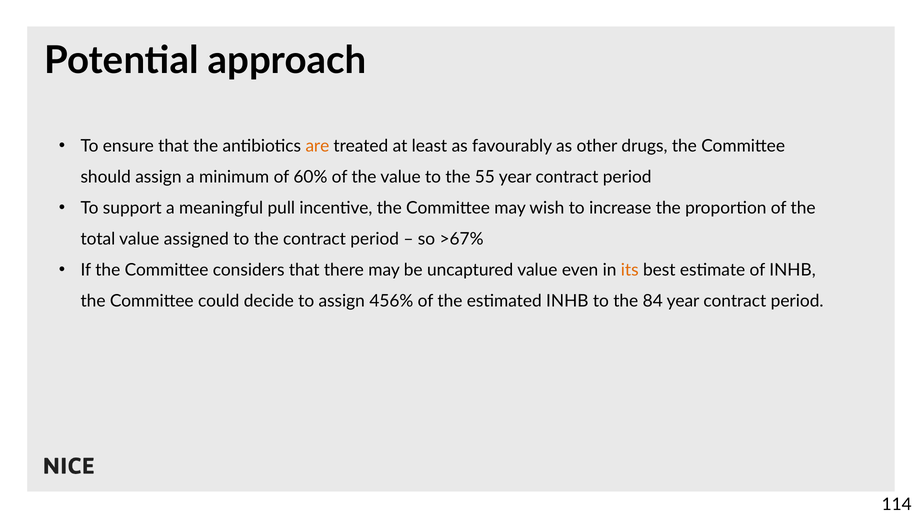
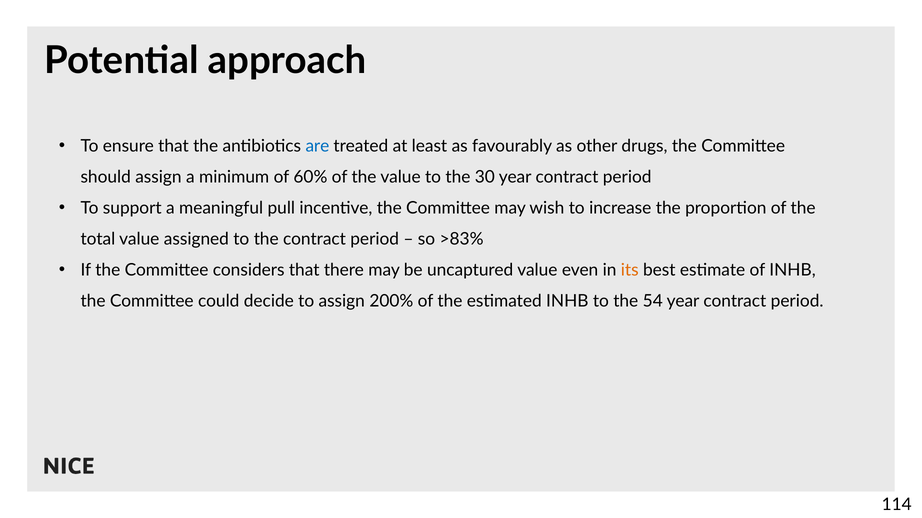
are colour: orange -> blue
55: 55 -> 30
>67%: >67% -> >83%
456%: 456% -> 200%
84: 84 -> 54
